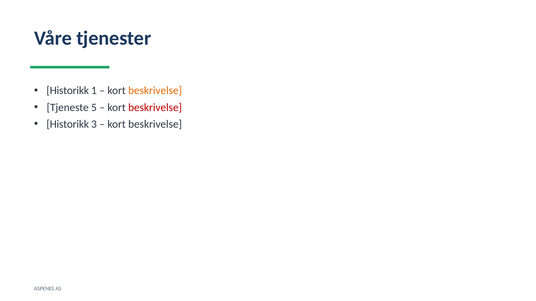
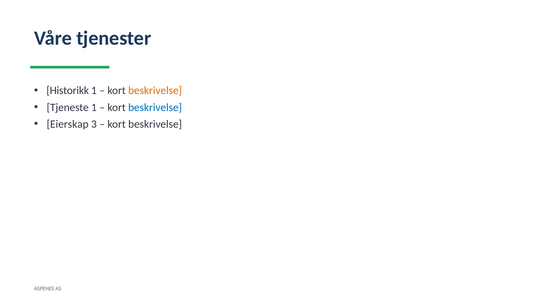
Tjeneste 5: 5 -> 1
beskrivelse at (155, 108) colour: red -> blue
Historikk at (68, 124): Historikk -> Eierskap
